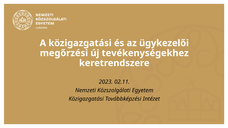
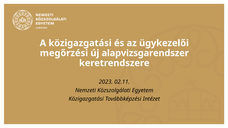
tevékenységekhez: tevékenységekhez -> alapvizsgarendszer
